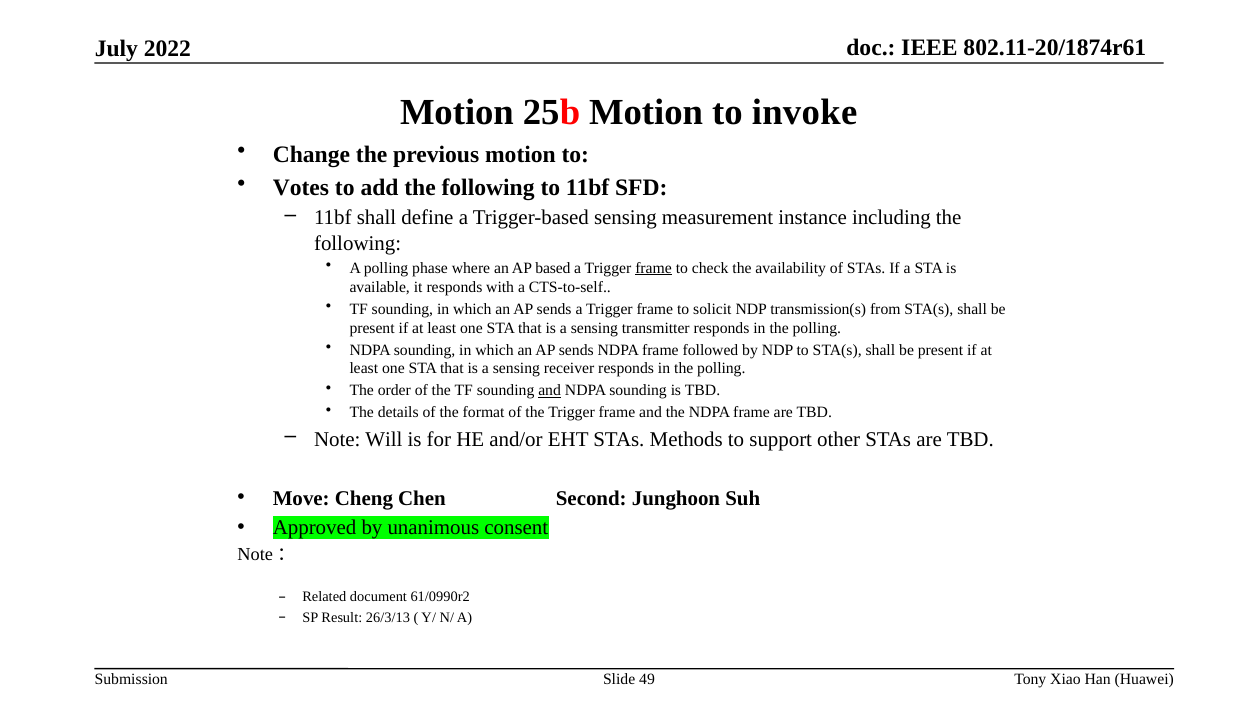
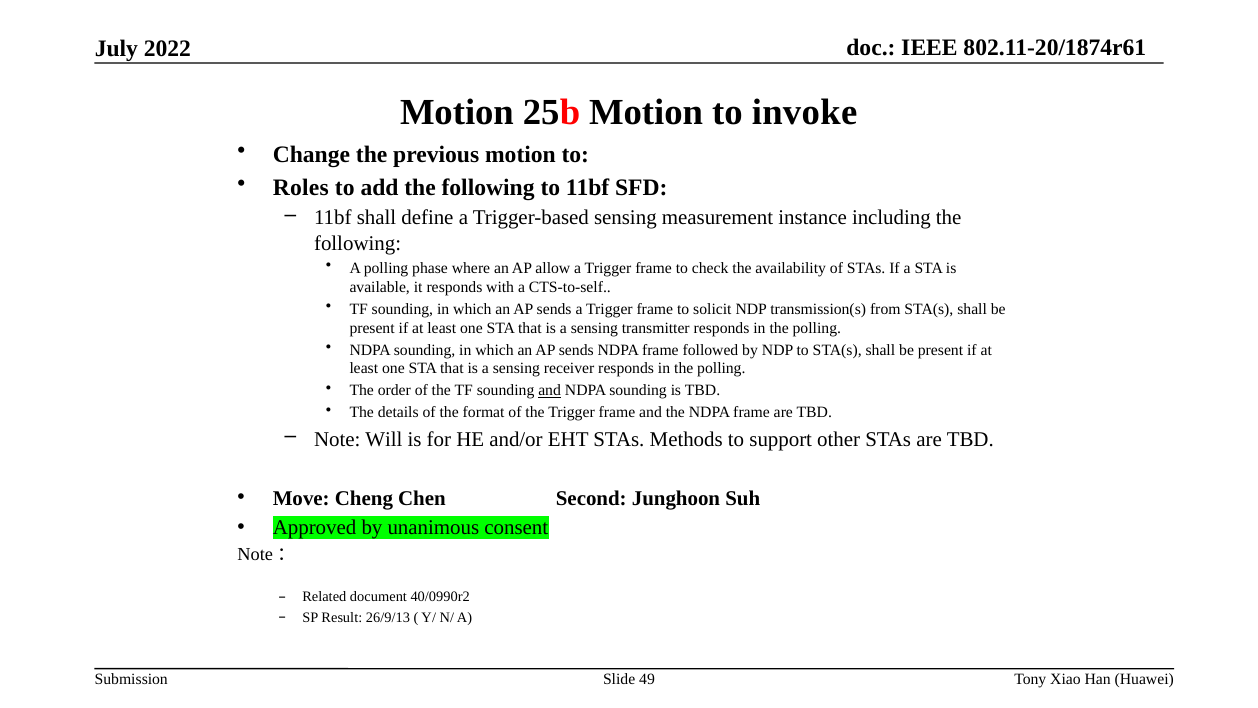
Votes: Votes -> Roles
based: based -> allow
frame at (654, 268) underline: present -> none
61/0990r2: 61/0990r2 -> 40/0990r2
26/3/13: 26/3/13 -> 26/9/13
